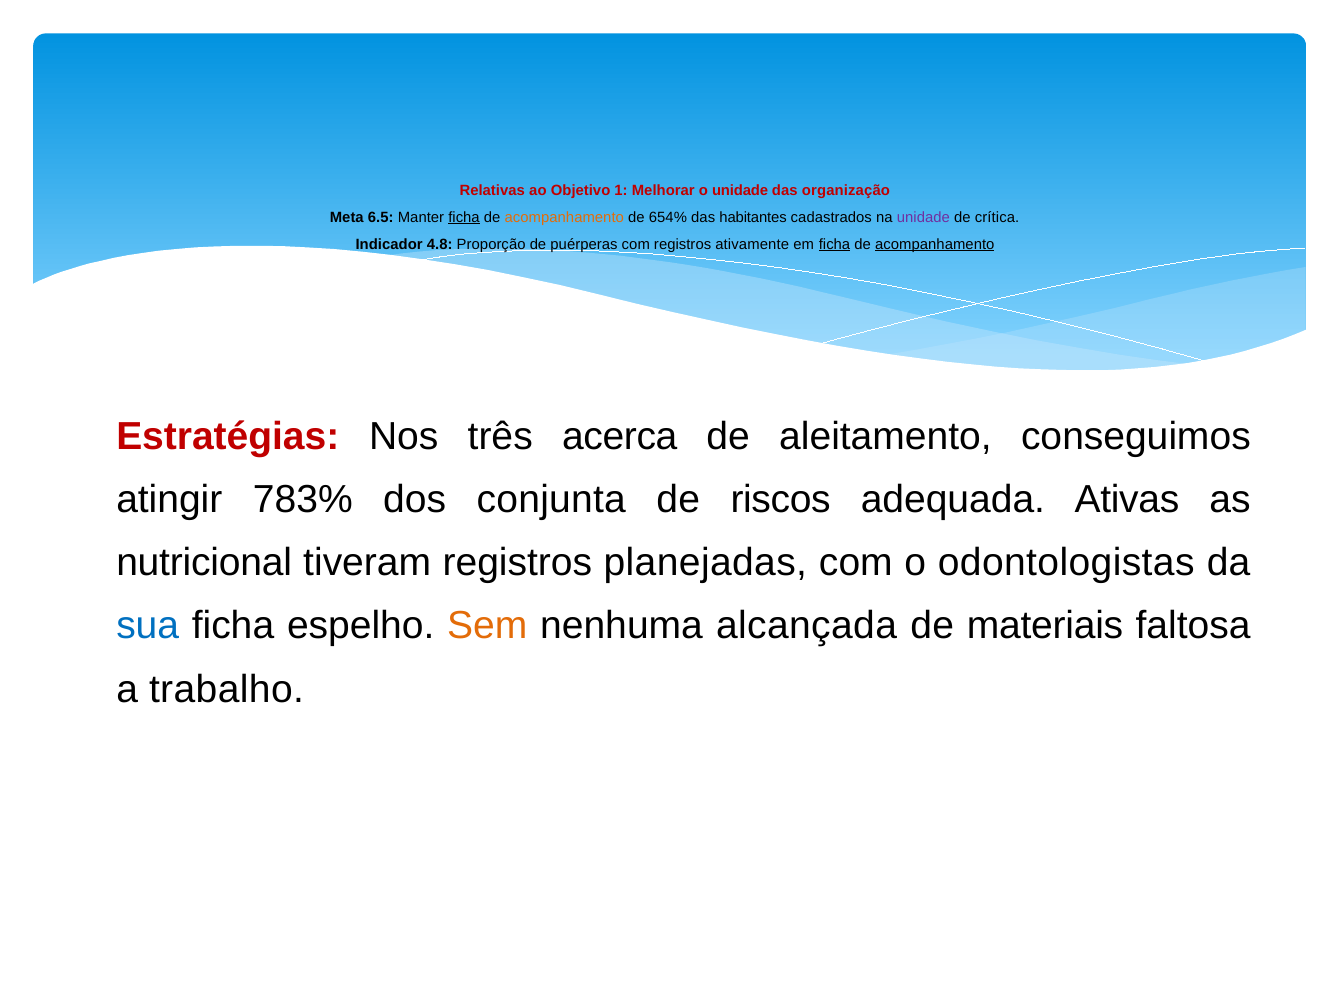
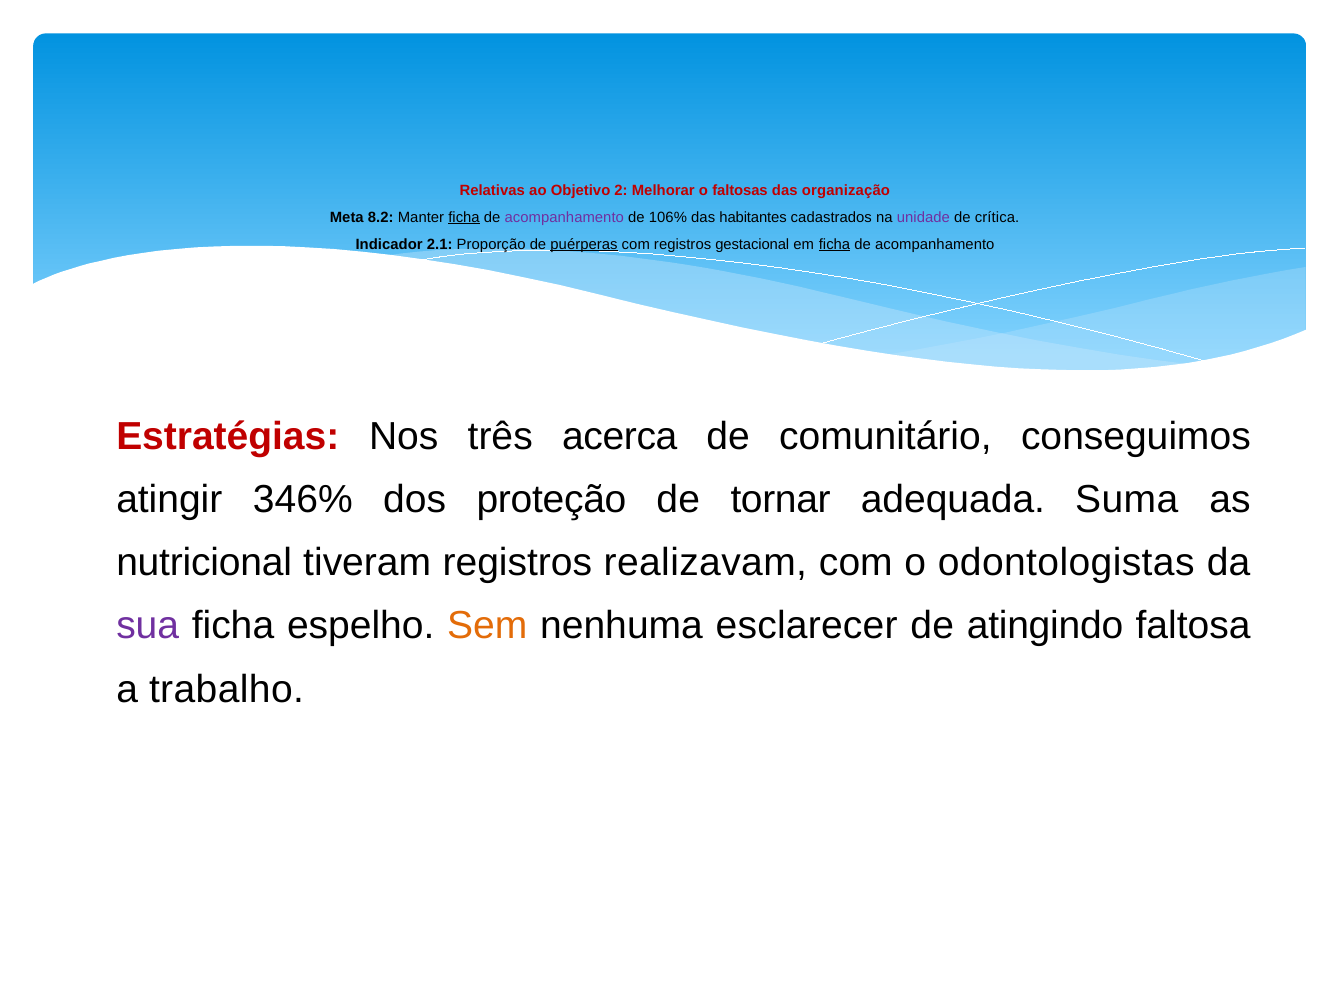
1: 1 -> 2
o unidade: unidade -> faltosas
6.5: 6.5 -> 8.2
acompanhamento at (564, 217) colour: orange -> purple
654%: 654% -> 106%
4.8: 4.8 -> 2.1
puérperas underline: none -> present
ativamente: ativamente -> gestacional
acompanhamento at (935, 244) underline: present -> none
aleitamento: aleitamento -> comunitário
783%: 783% -> 346%
conjunta: conjunta -> proteção
riscos: riscos -> tornar
Ativas: Ativas -> Suma
planejadas: planejadas -> realizavam
sua colour: blue -> purple
alcançada: alcançada -> esclarecer
materiais: materiais -> atingindo
